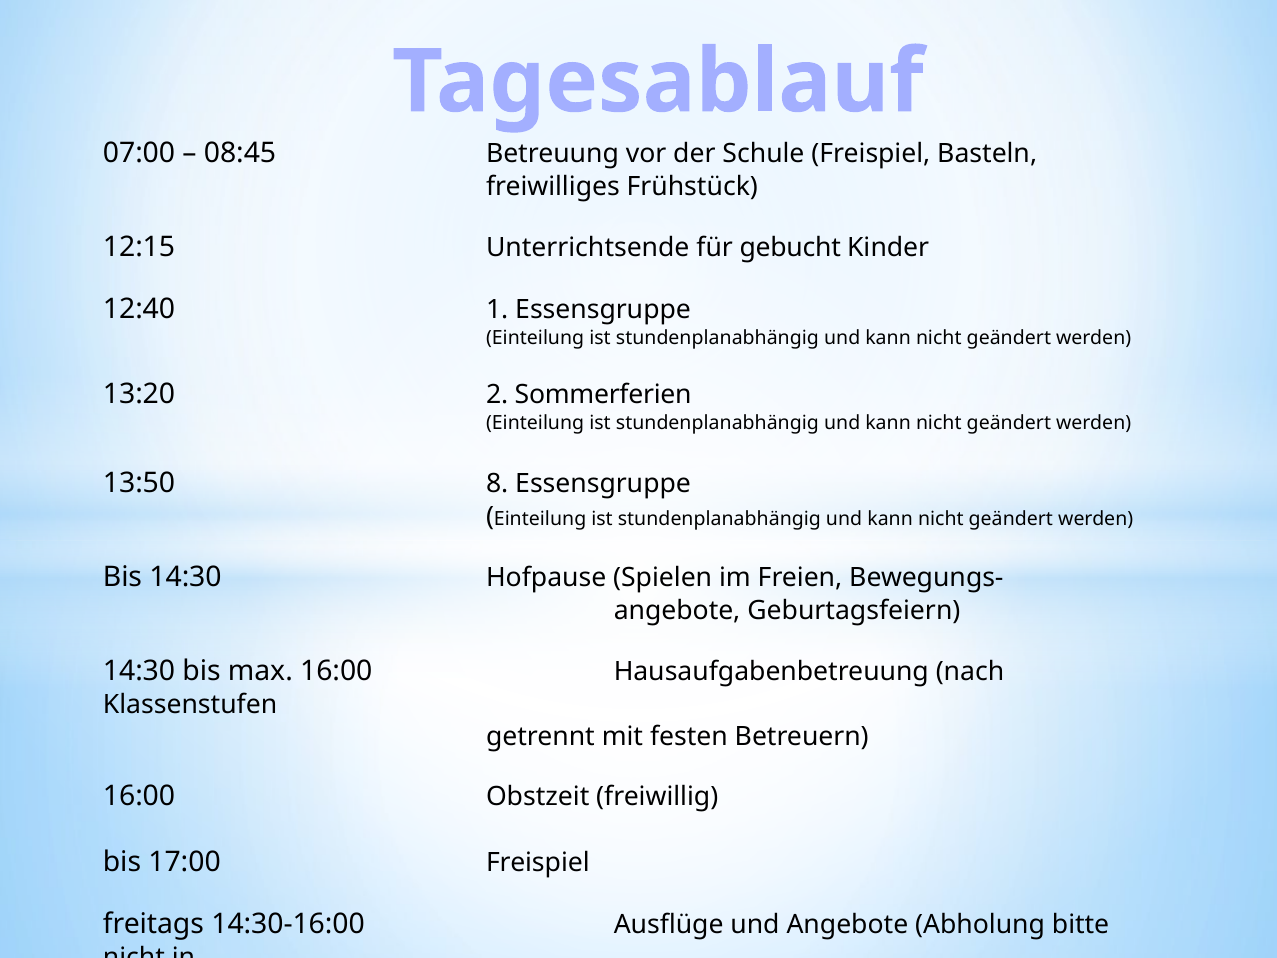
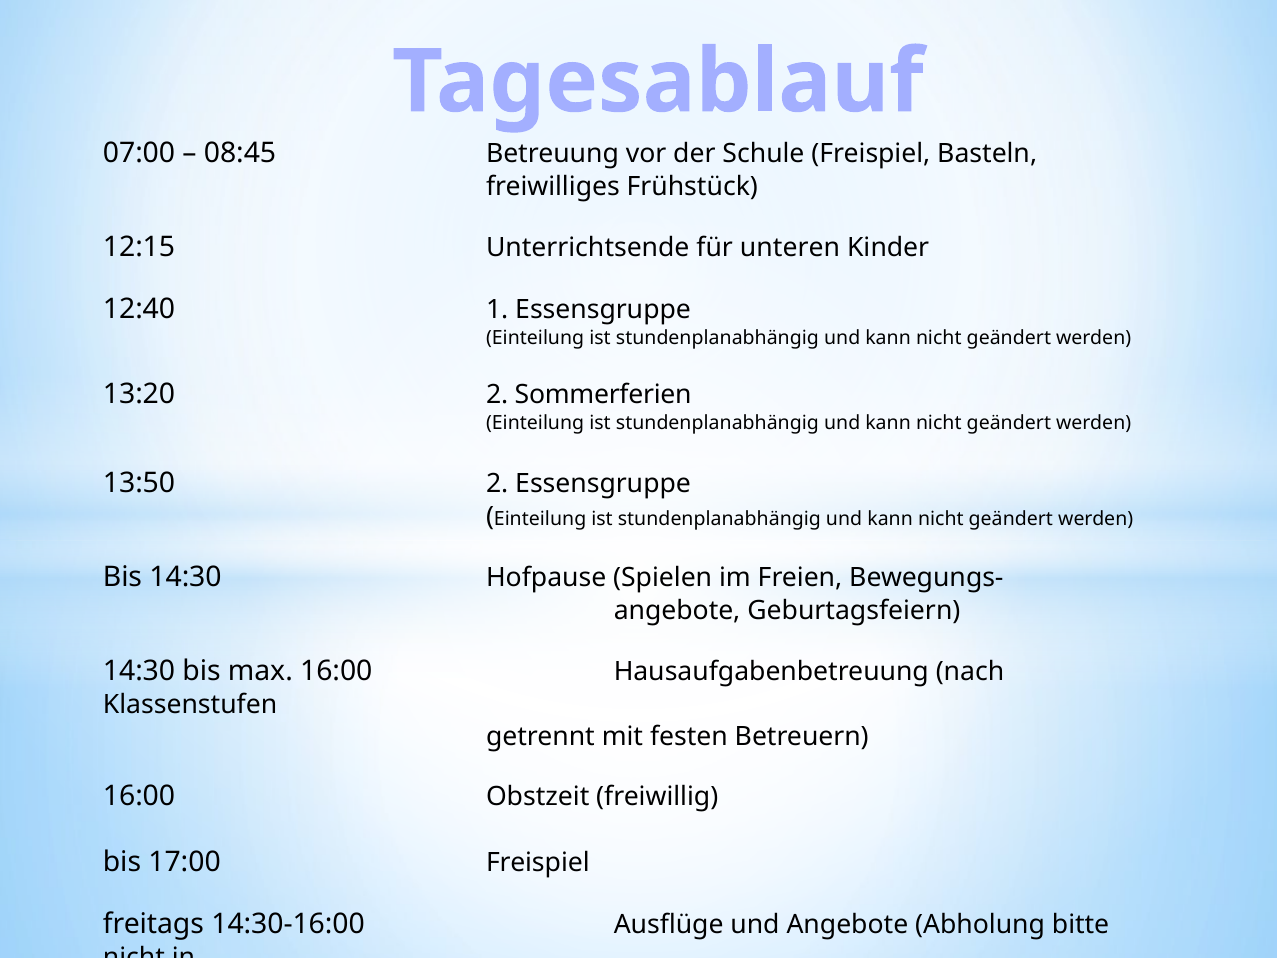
gebucht: gebucht -> unteren
13:50 8: 8 -> 2
